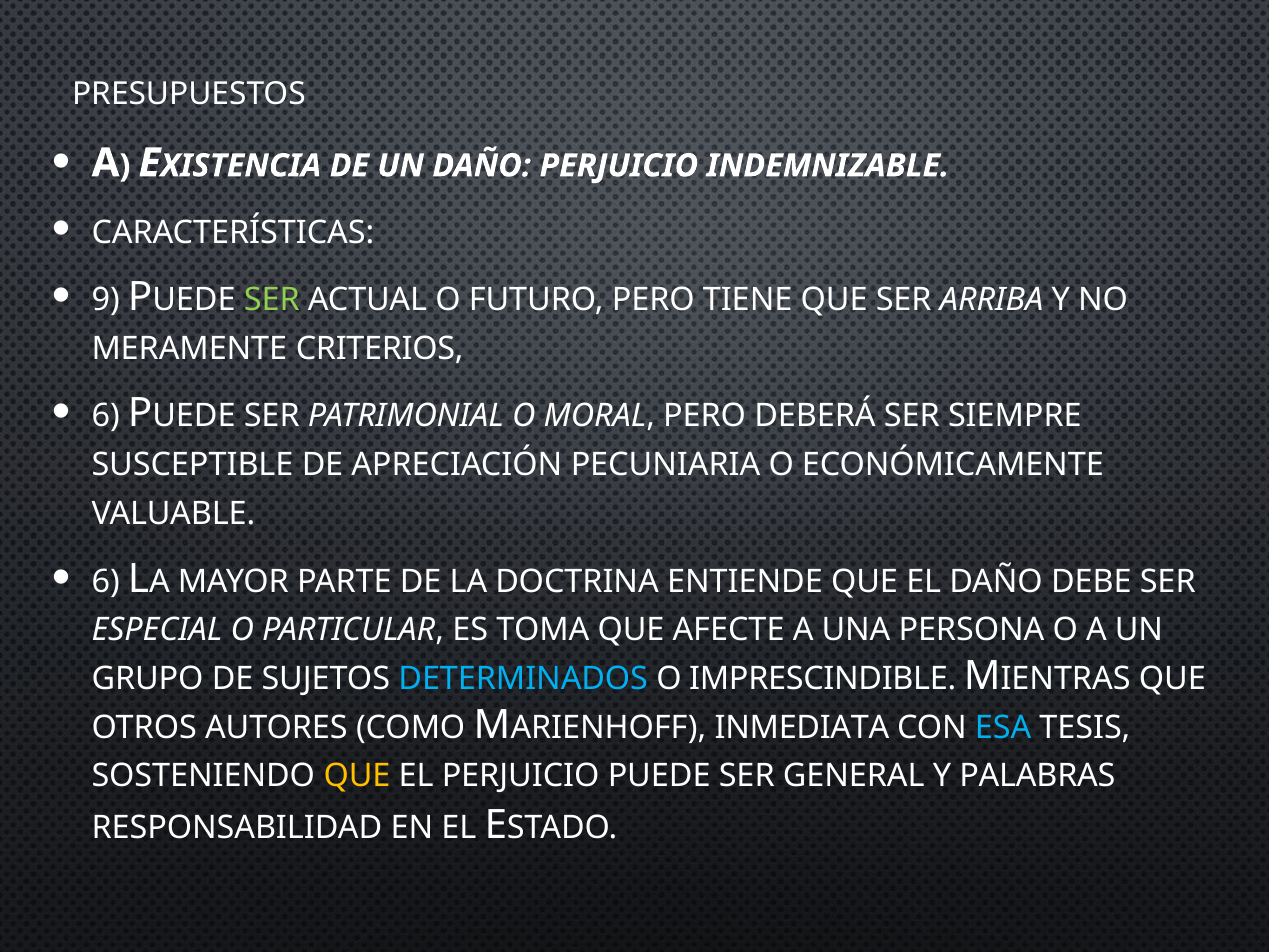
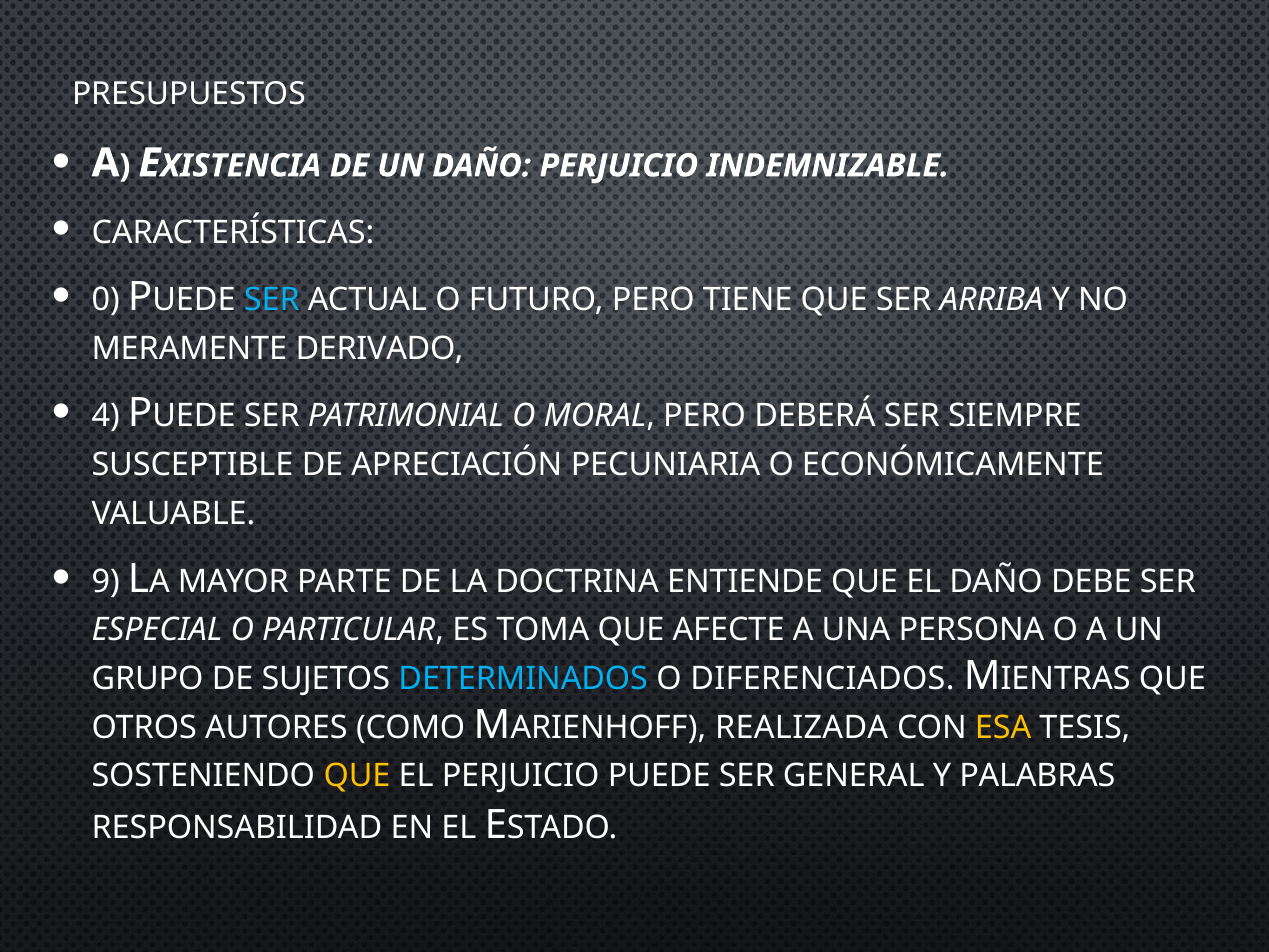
9: 9 -> 0
SER at (272, 300) colour: light green -> light blue
CRITERIOS: CRITERIOS -> DERIVADO
6 at (106, 416): 6 -> 4
6 at (106, 581): 6 -> 9
IMPRESCINDIBLE: IMPRESCINDIBLE -> DIFERENCIADOS
INMEDIATA: INMEDIATA -> REALIZADA
ESA colour: light blue -> yellow
